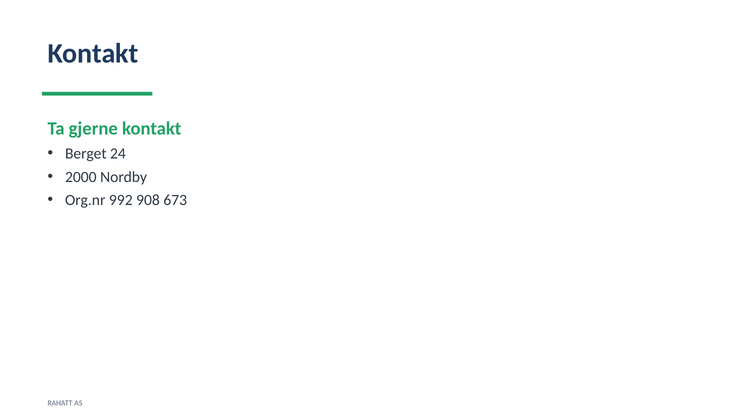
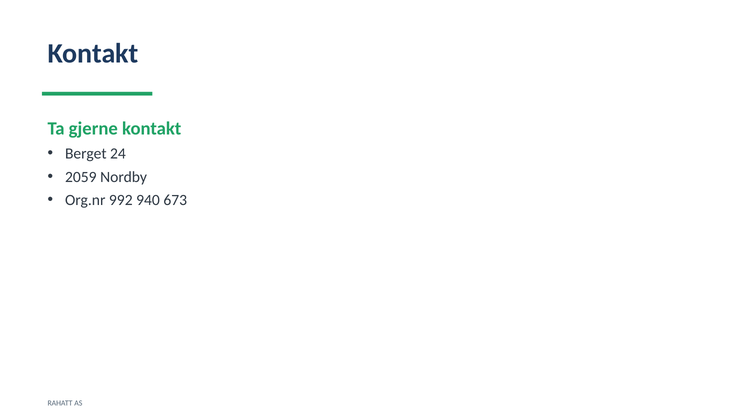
2000: 2000 -> 2059
908: 908 -> 940
